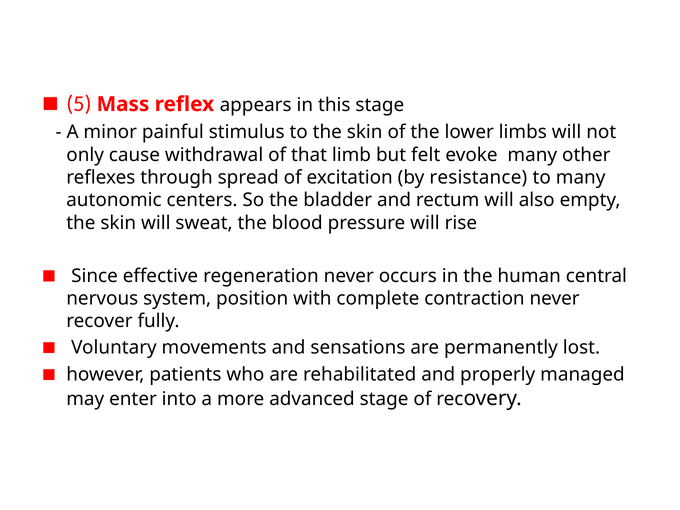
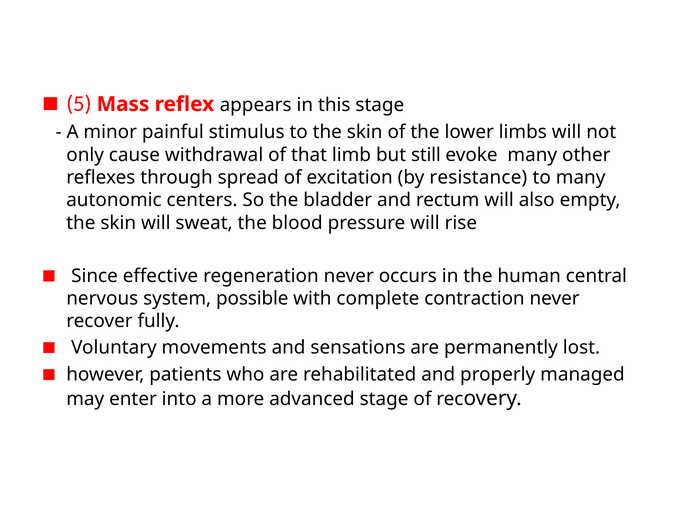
felt: felt -> still
position: position -> possible
